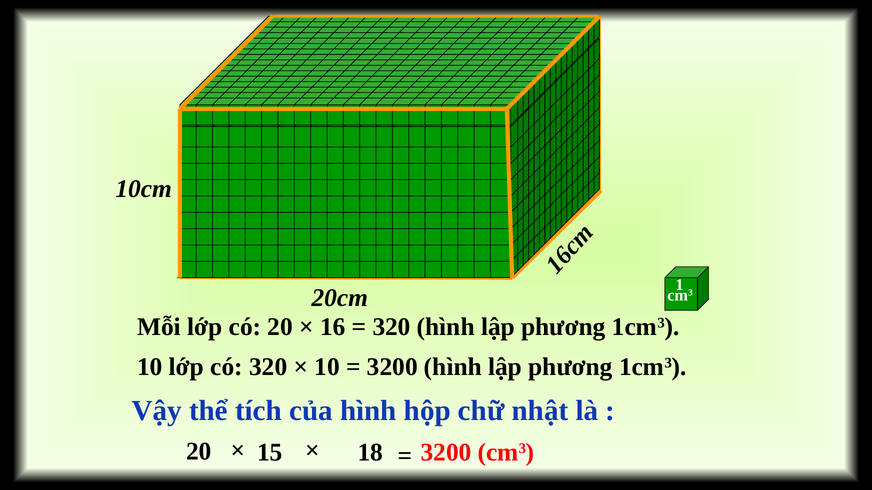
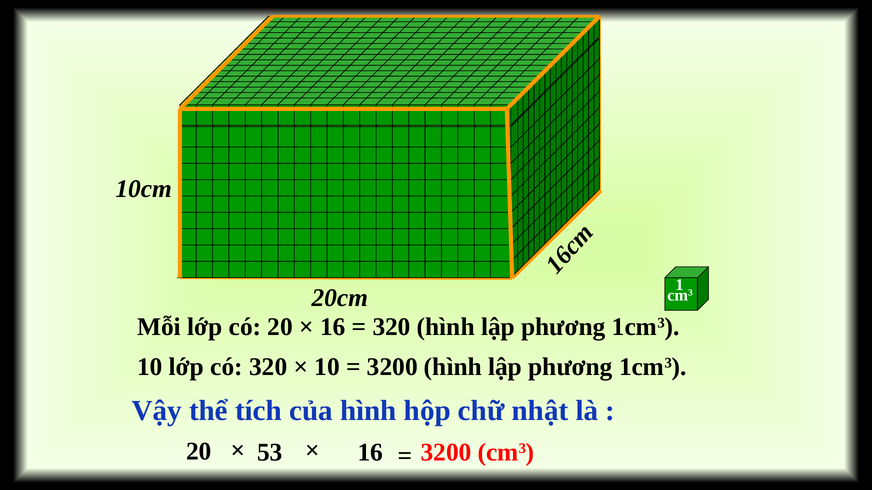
15: 15 -> 53
18 at (370, 453): 18 -> 16
